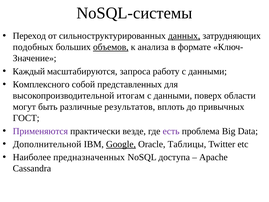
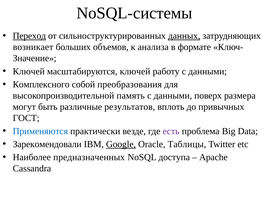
Переход underline: none -> present
подобных: подобных -> возникает
объемов underline: present -> none
Каждый at (29, 71): Каждый -> Ключей
масштабируются запроса: запроса -> ключей
представленных: представленных -> преобразования
итогам: итогам -> память
области: области -> размера
Применяются colour: purple -> blue
Дополнительной: Дополнительной -> Зарекомендовали
